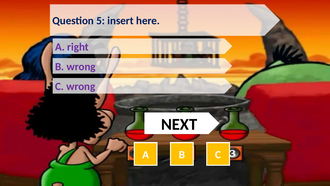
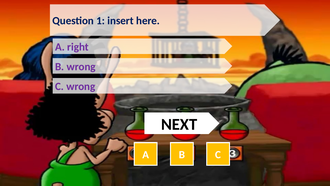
5: 5 -> 1
